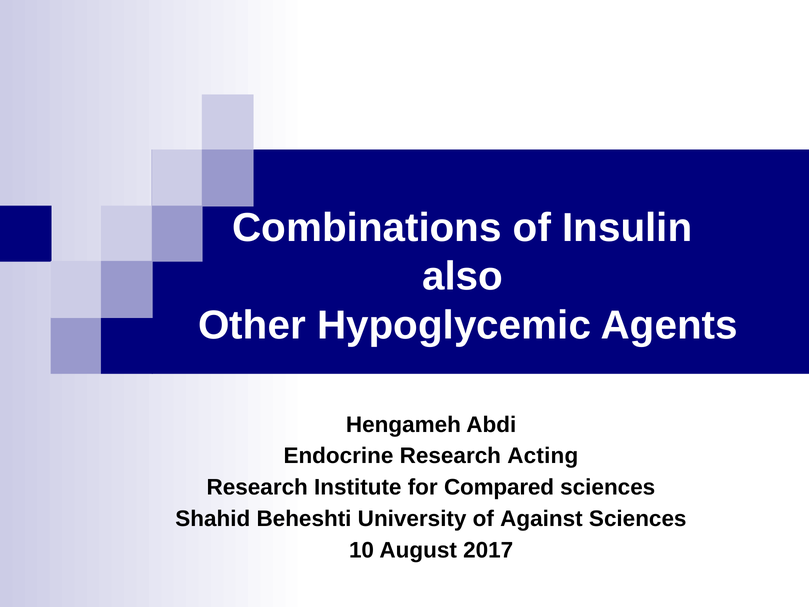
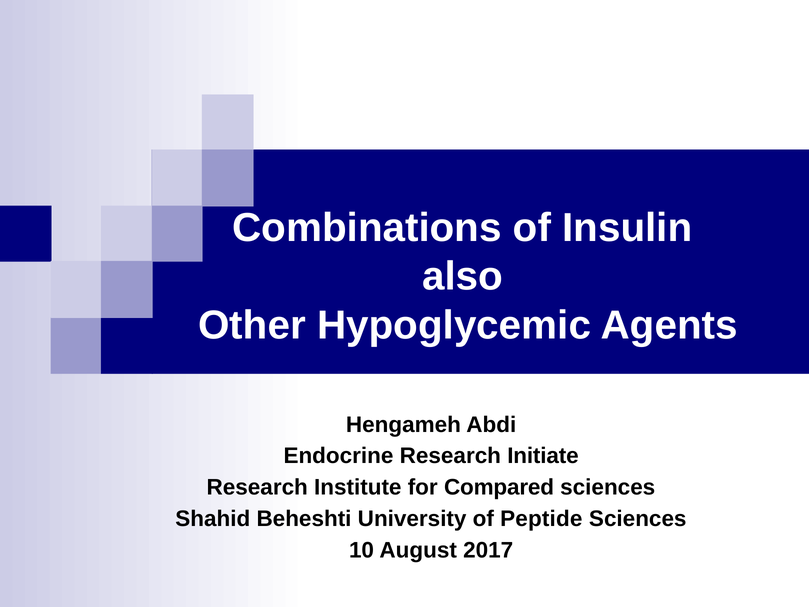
Acting: Acting -> Initiate
Against: Against -> Peptide
